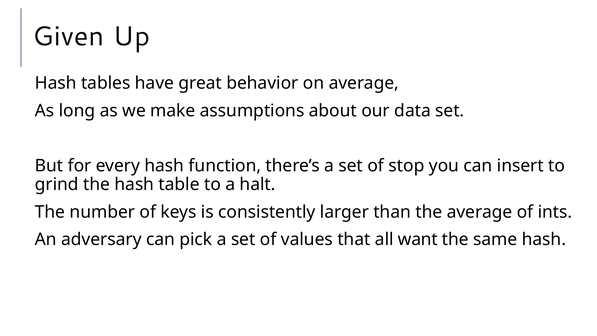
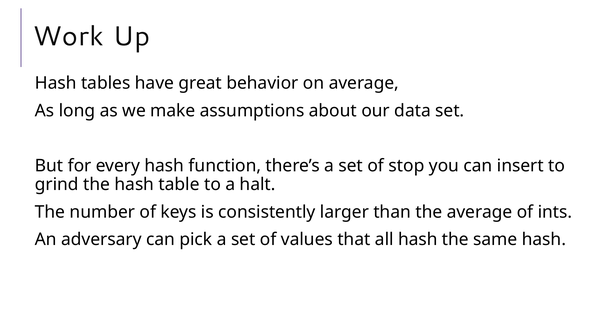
Given: Given -> Work
all want: want -> hash
